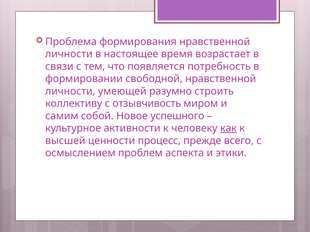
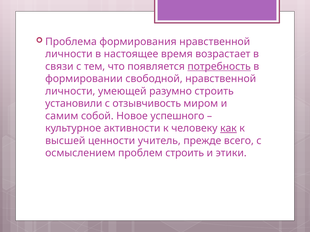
потребность underline: none -> present
коллективу: коллективу -> установили
процесс: процесс -> учитель
проблем аспекта: аспекта -> строить
